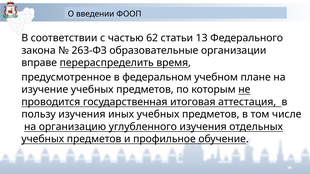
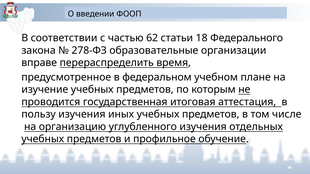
13: 13 -> 18
263-ФЗ: 263-ФЗ -> 278-ФЗ
